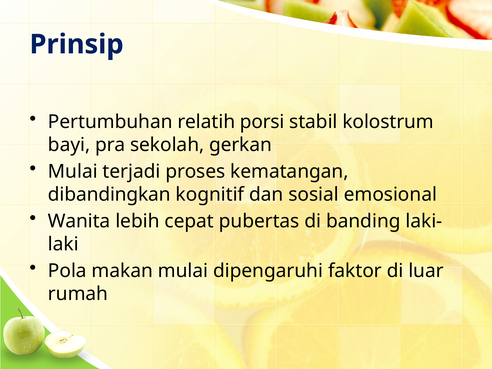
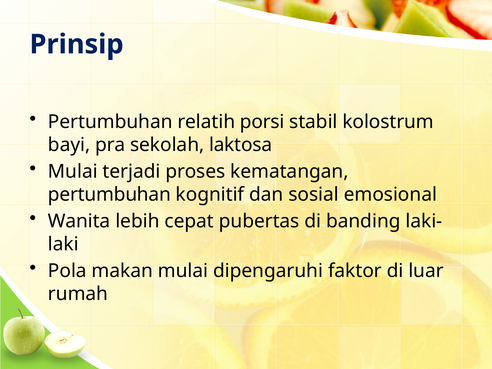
gerkan: gerkan -> laktosa
dibandingkan at (109, 194): dibandingkan -> pertumbuhan
